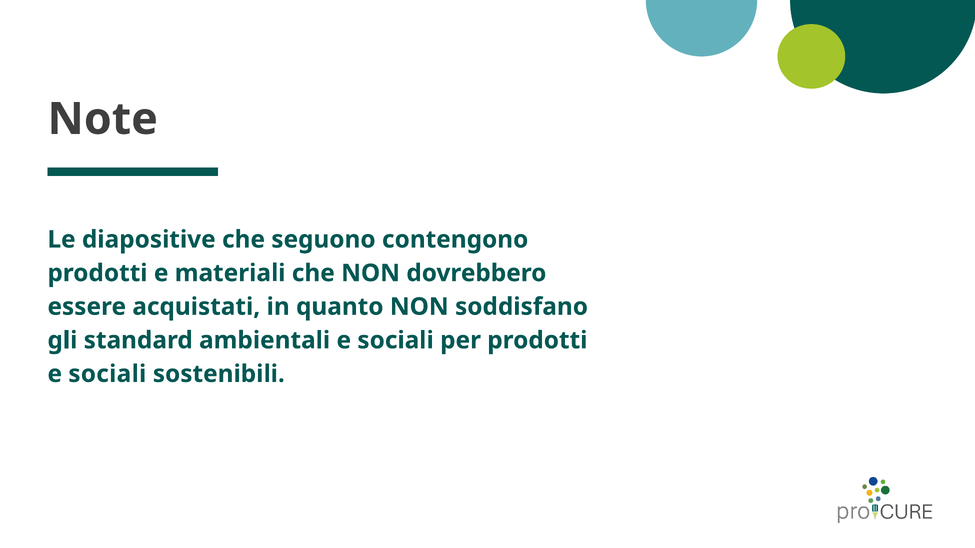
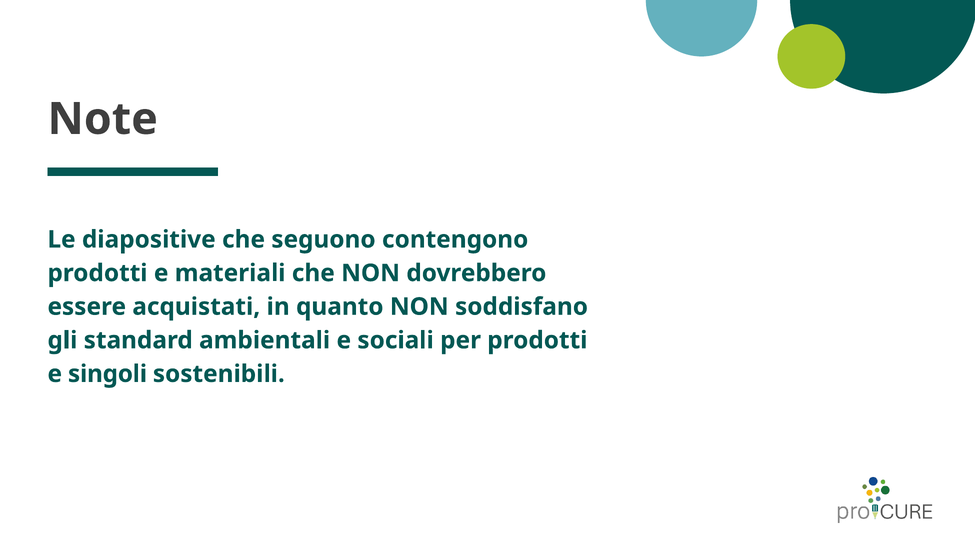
sociali at (107, 374): sociali -> singoli
